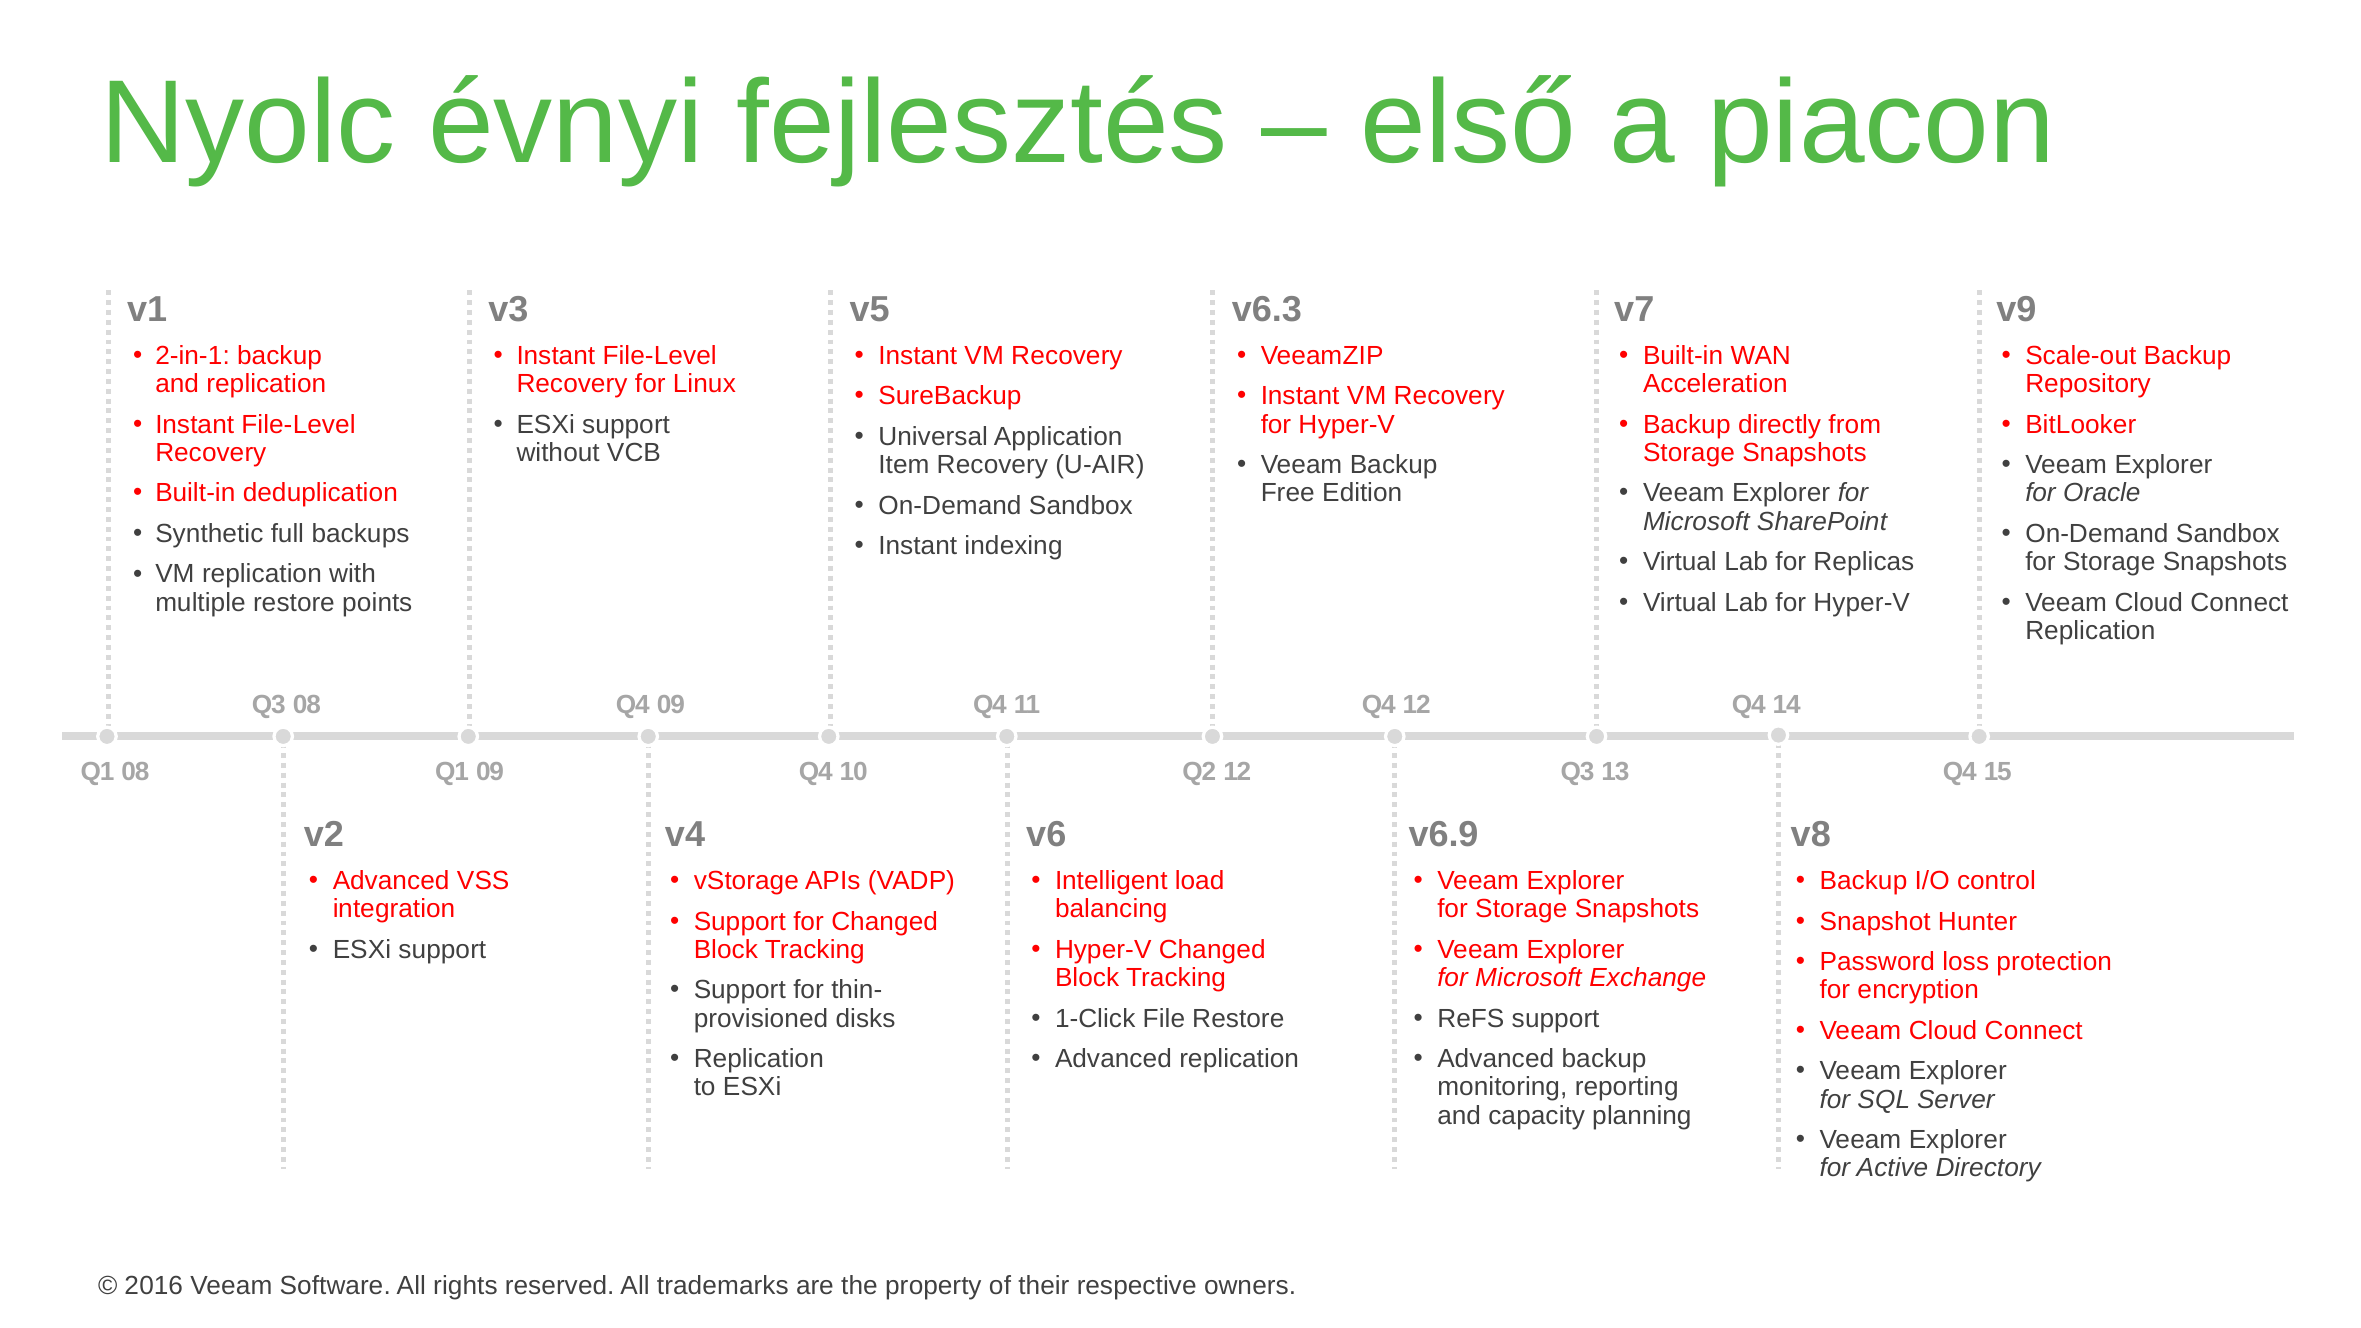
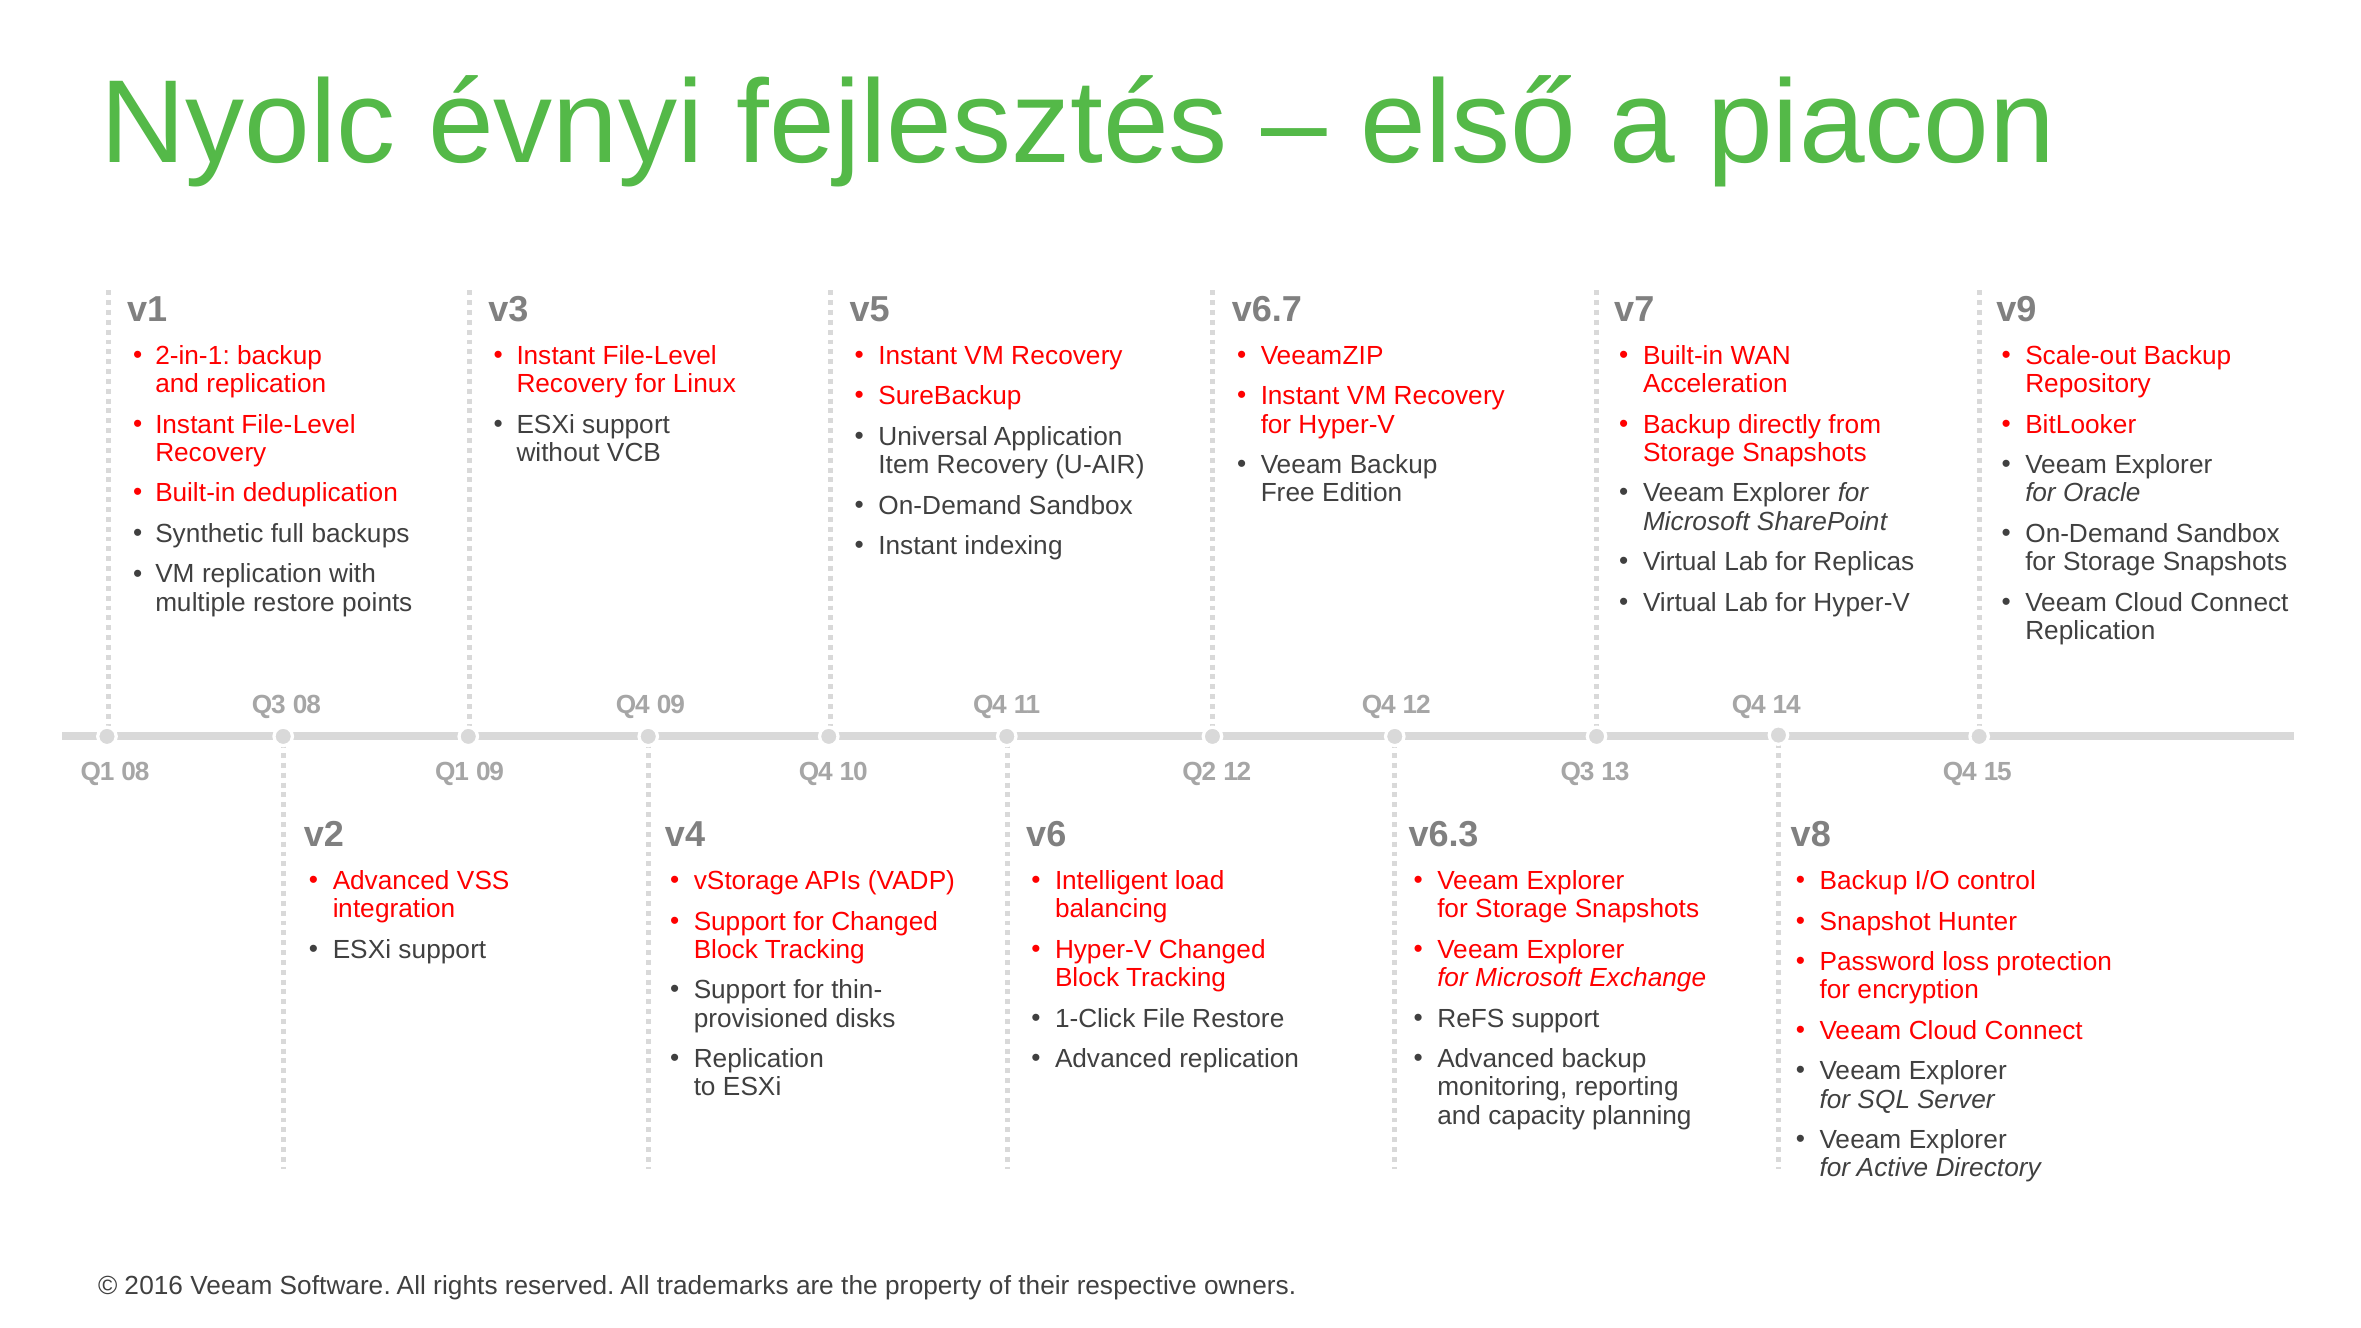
v6.3: v6.3 -> v6.7
v6.9: v6.9 -> v6.3
